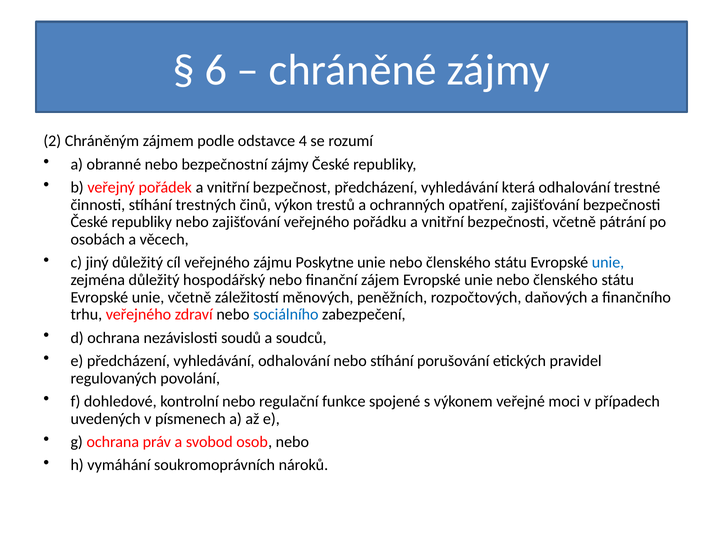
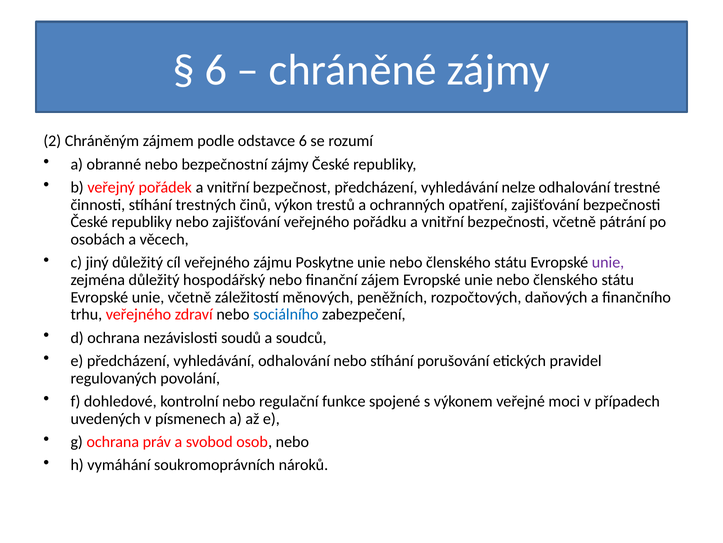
odstavce 4: 4 -> 6
která: která -> nelze
unie at (608, 262) colour: blue -> purple
